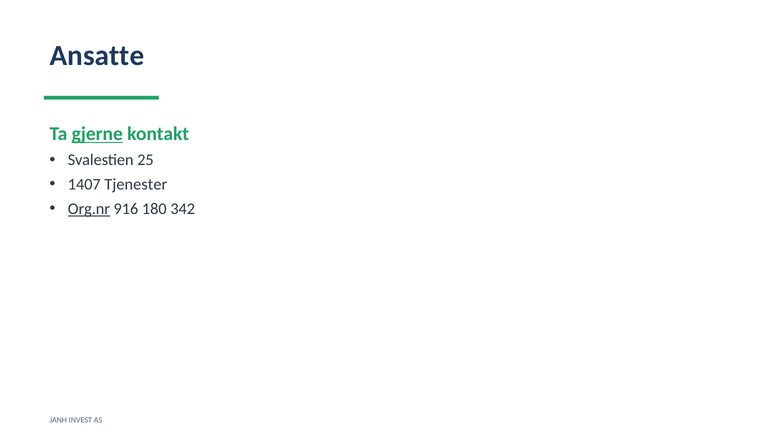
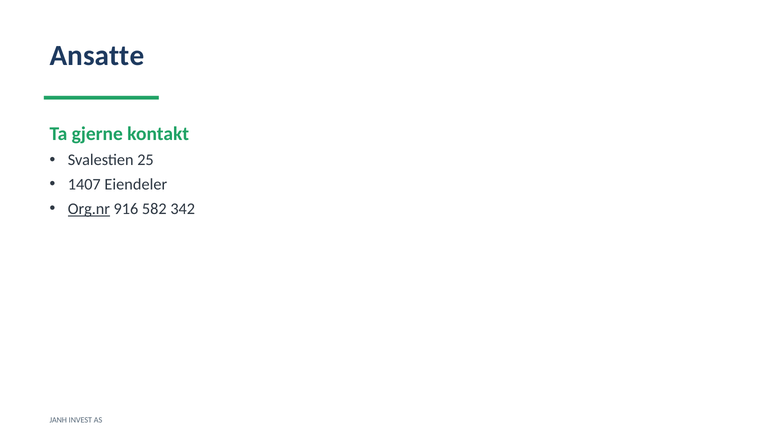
gjerne underline: present -> none
Tjenester: Tjenester -> Eiendeler
180: 180 -> 582
